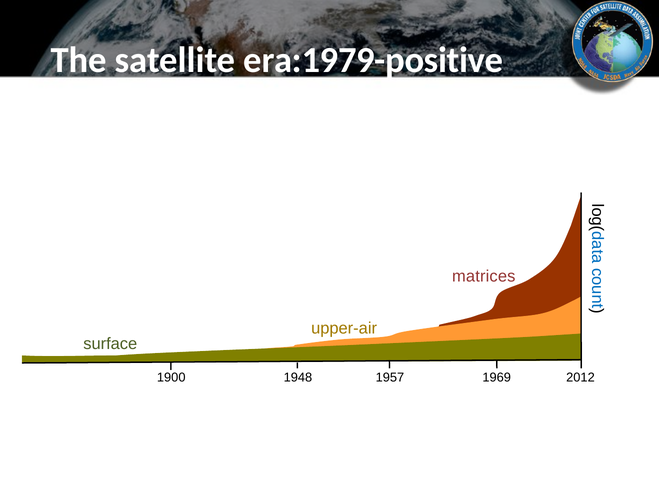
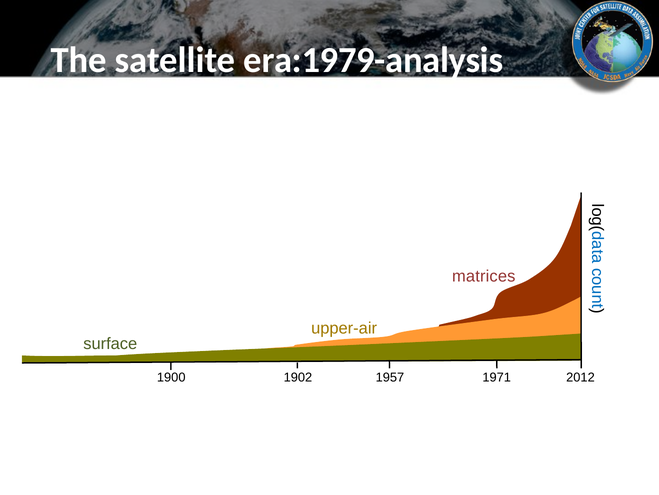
era:1979-positive: era:1979-positive -> era:1979-analysis
1948: 1948 -> 1902
1969: 1969 -> 1971
